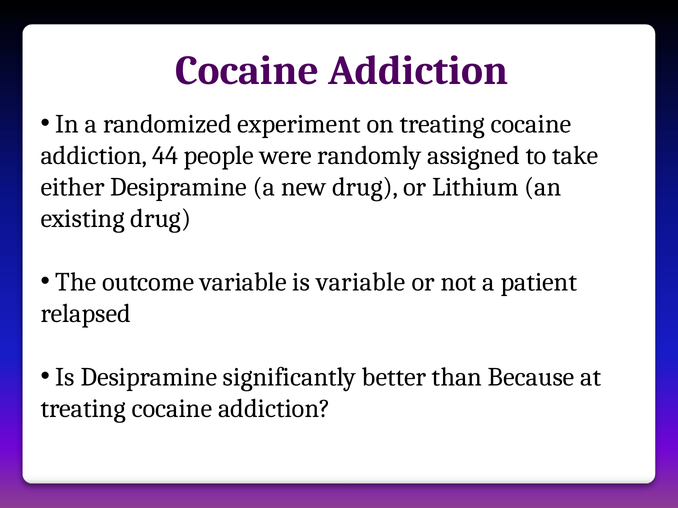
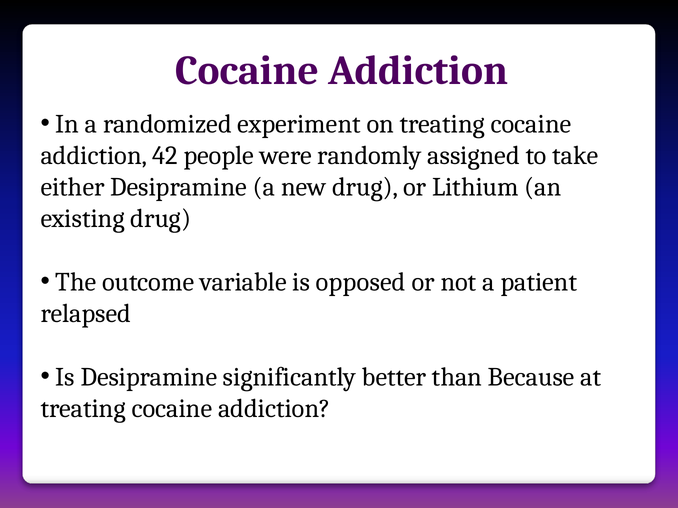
44: 44 -> 42
is variable: variable -> opposed
